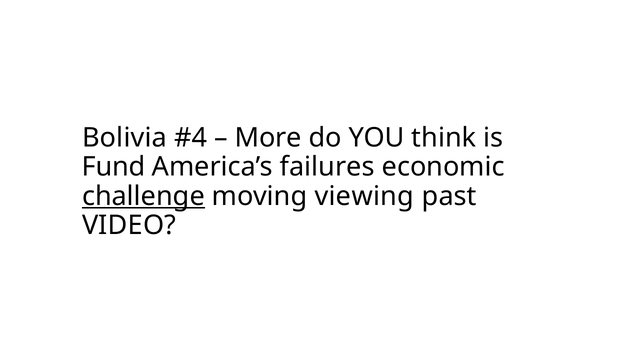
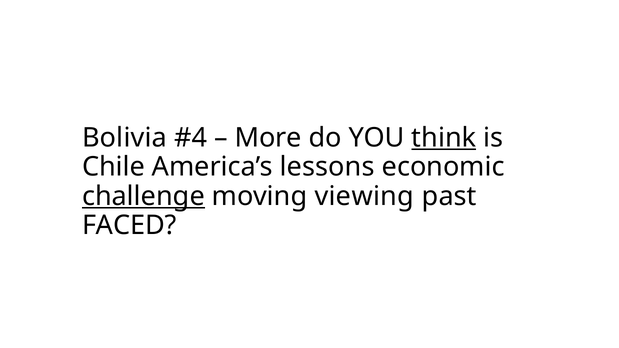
think underline: none -> present
Fund: Fund -> Chile
failures: failures -> lessons
VIDEO: VIDEO -> FACED
